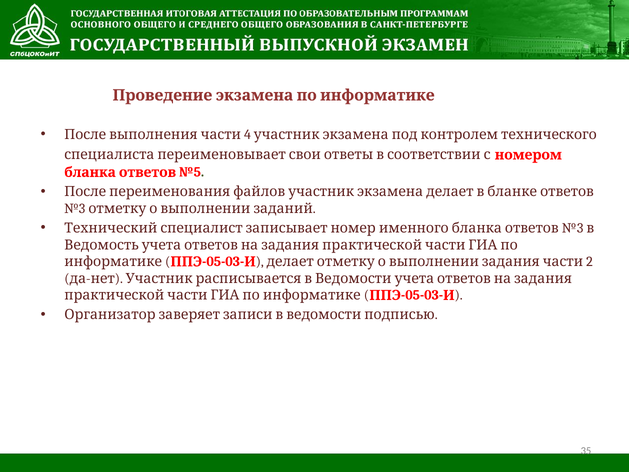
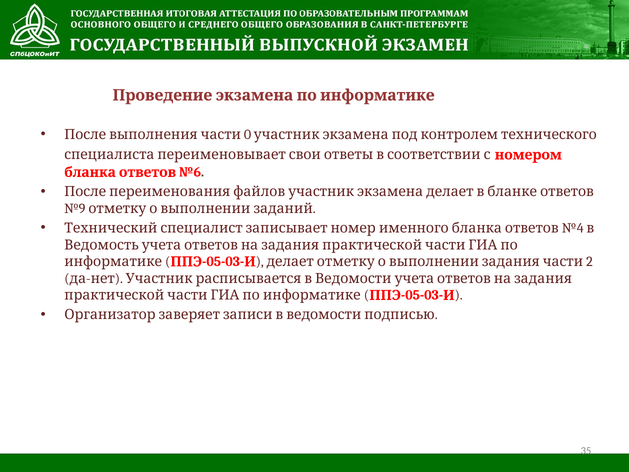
4: 4 -> 0
№5: №5 -> №6
№3: №3 -> №9
3: 3 -> 4
